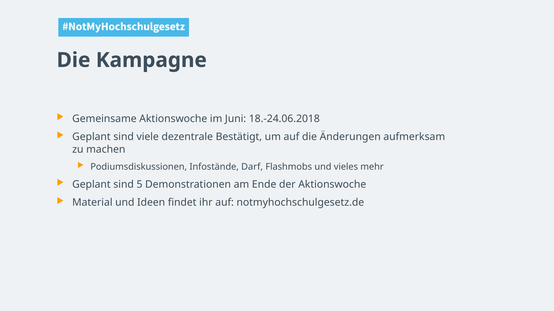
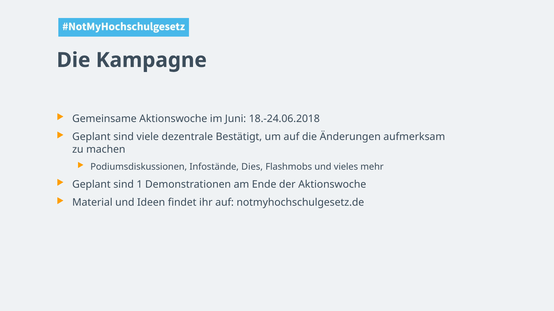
Darf: Darf -> Dies
5: 5 -> 1
